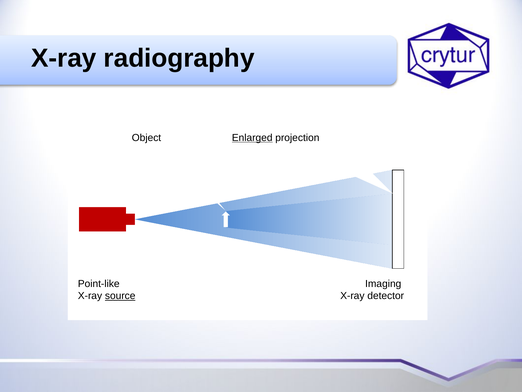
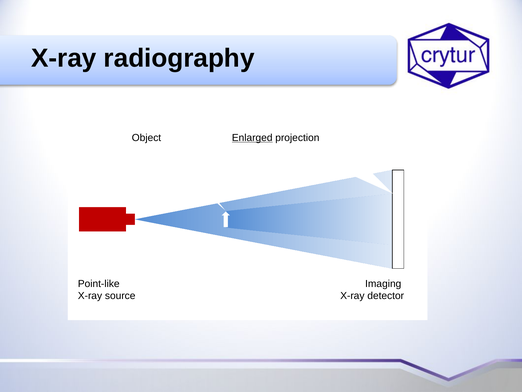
source underline: present -> none
